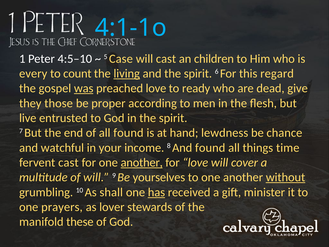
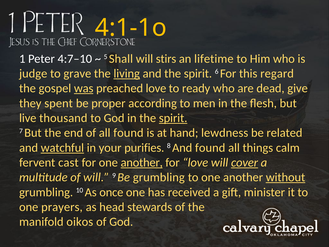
4:1-1o colour: light blue -> yellow
4:5–10: 4:5–10 -> 4:7–10
Case: Case -> Shall
will cast: cast -> stirs
children: children -> lifetime
every: every -> judge
count: count -> grave
those: those -> spent
entrusted: entrusted -> thousand
spirit at (173, 118) underline: none -> present
chance: chance -> related
watchful underline: none -> present
income: income -> purifies
time: time -> calm
cover underline: none -> present
Be yourselves: yourselves -> grumbling
shall: shall -> once
has underline: present -> none
lover: lover -> head
these: these -> oikos
